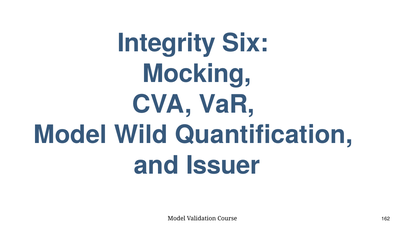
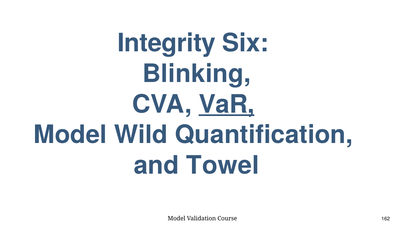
Mocking: Mocking -> Blinking
VaR underline: none -> present
Issuer: Issuer -> Towel
